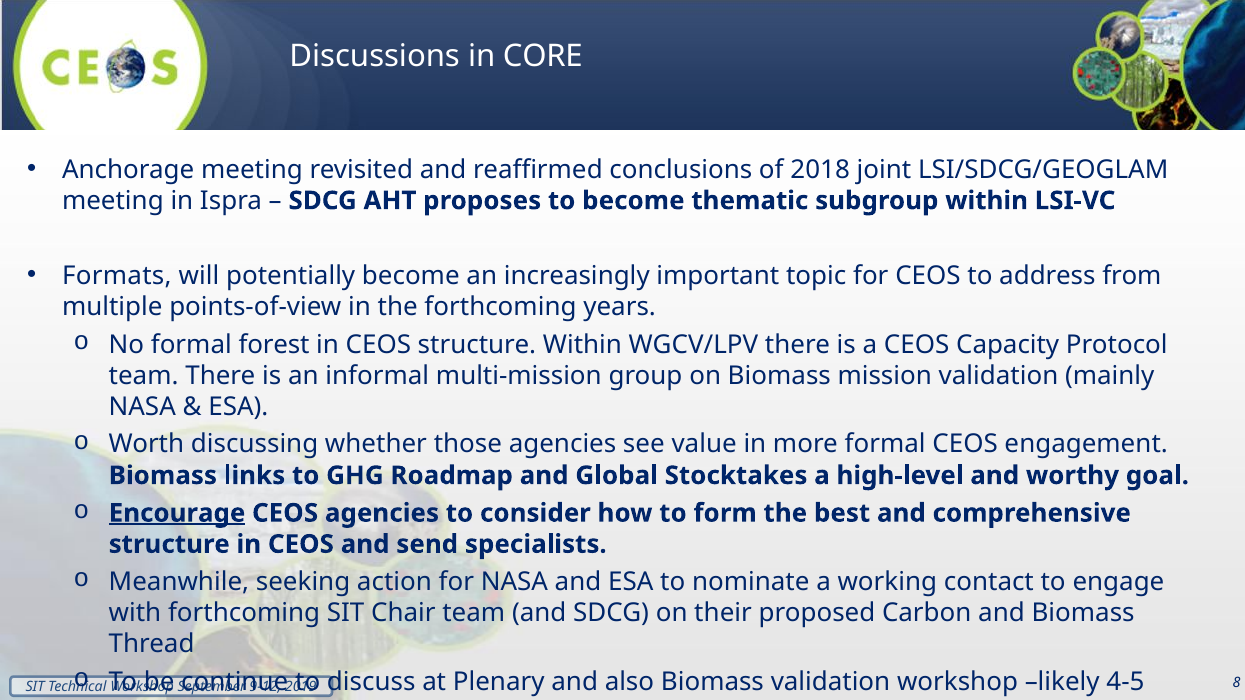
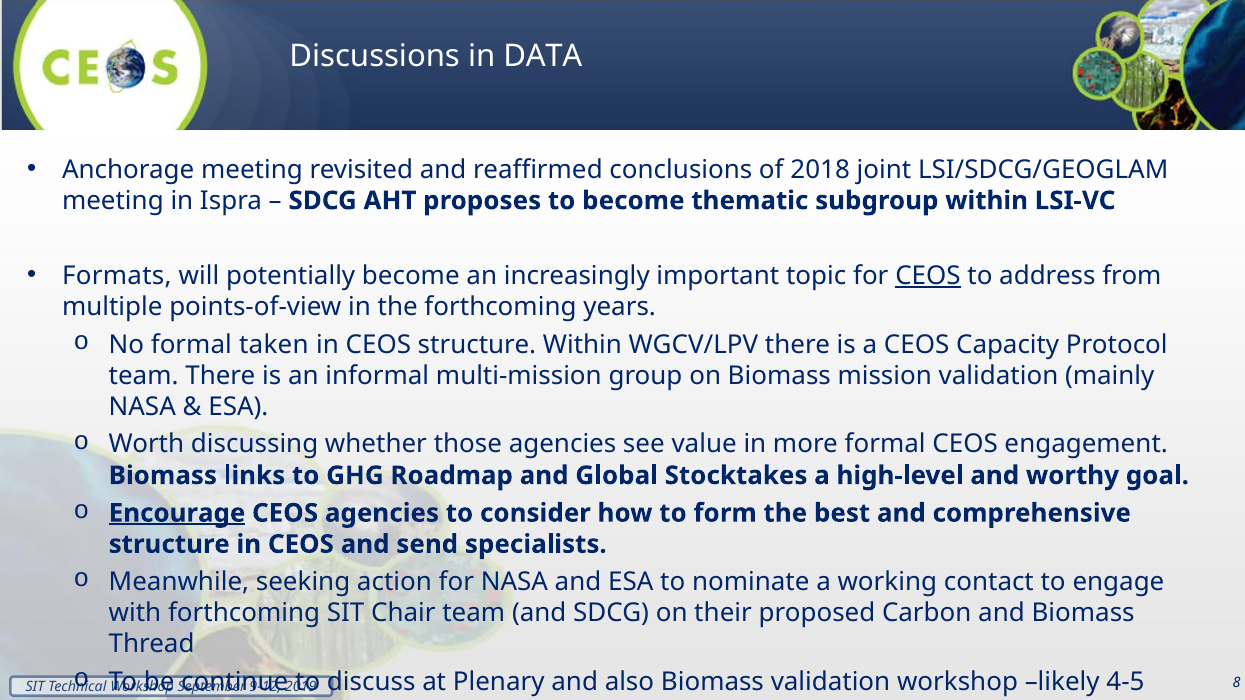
CORE: CORE -> DATA
CEOS at (928, 276) underline: none -> present
forest: forest -> taken
